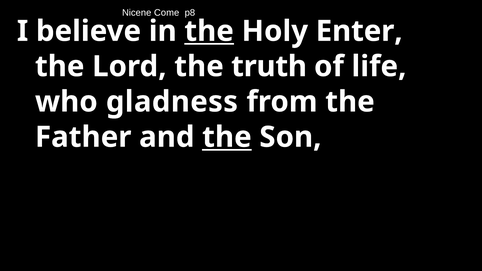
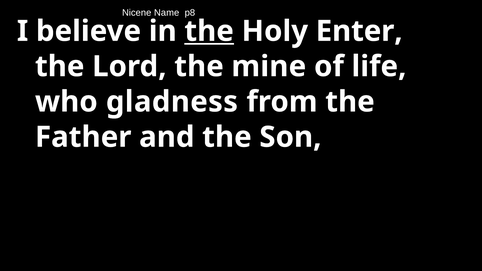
Come: Come -> Name
truth: truth -> mine
the at (227, 137) underline: present -> none
